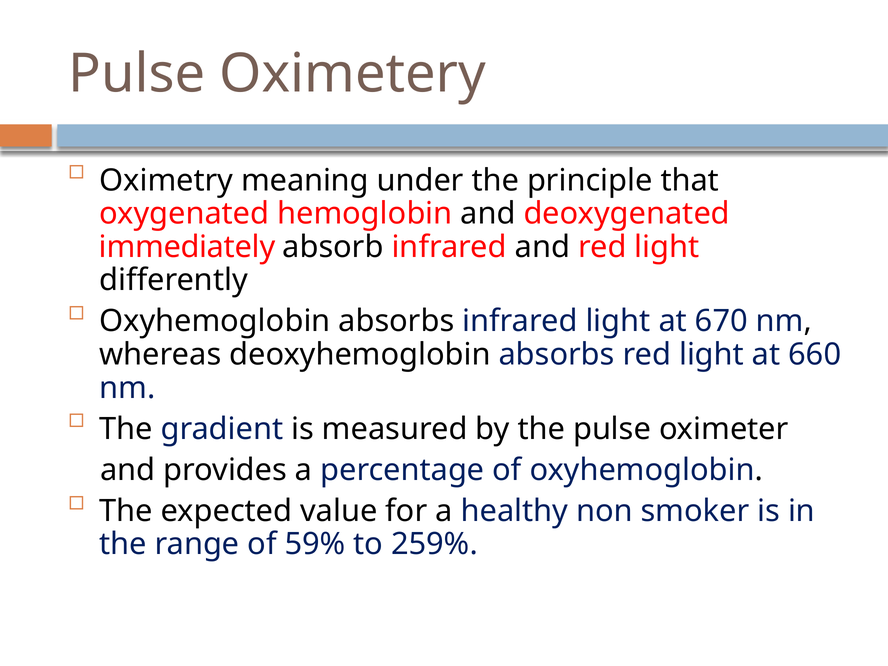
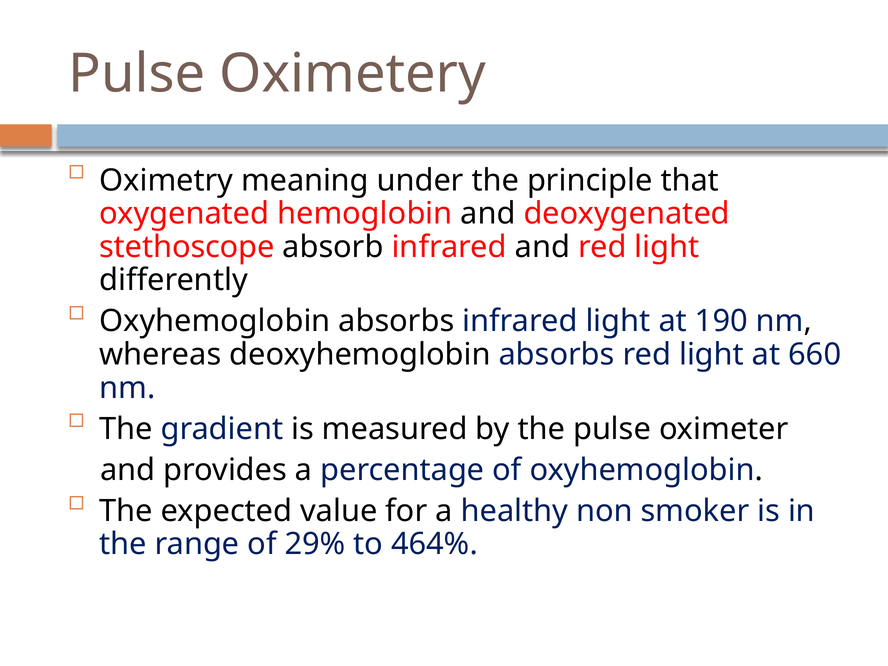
immediately: immediately -> stethoscope
670: 670 -> 190
59%: 59% -> 29%
259%: 259% -> 464%
